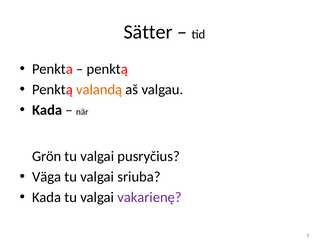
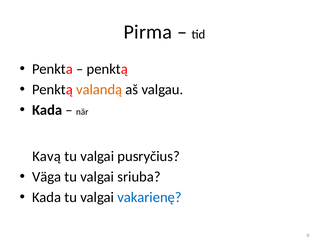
Sätter: Sätter -> Pirma
Grön: Grön -> Kavą
vakarienę colour: purple -> blue
